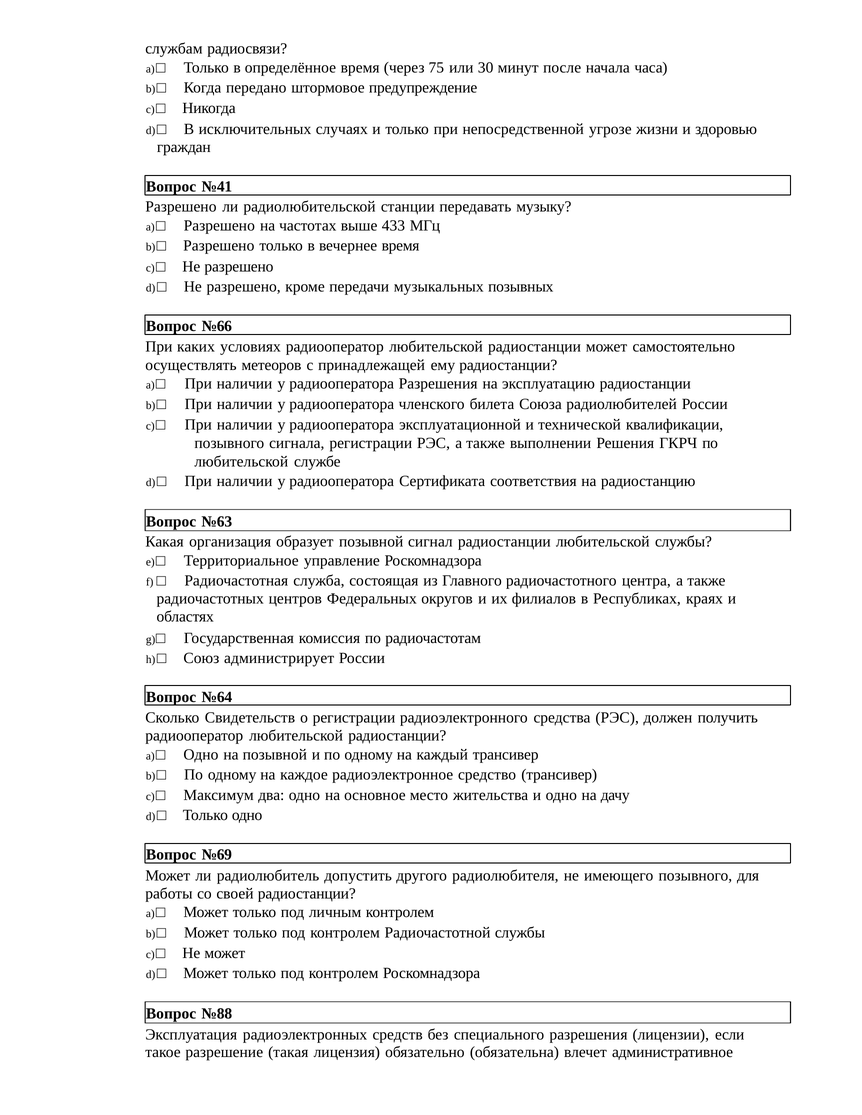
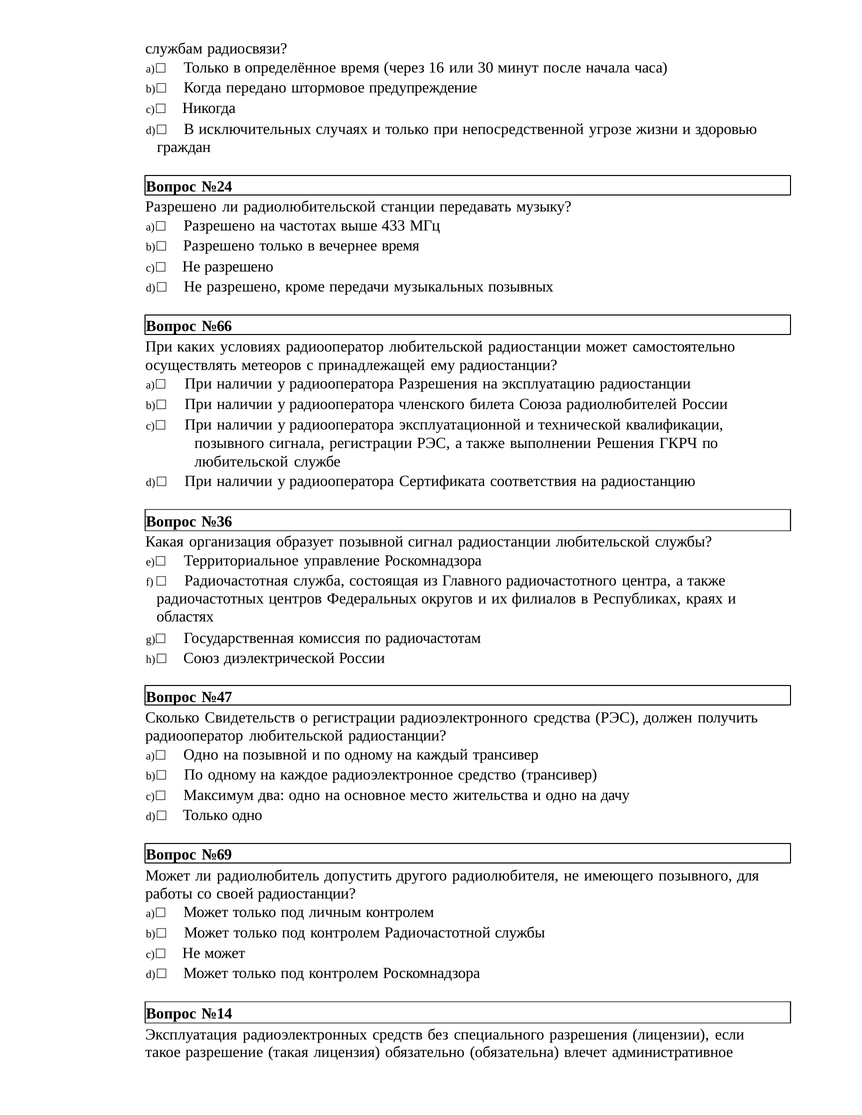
75: 75 -> 16
№41: №41 -> №24
№63: №63 -> №36
администрирует: администрирует -> диэлектрической
№64: №64 -> №47
№88: №88 -> №14
